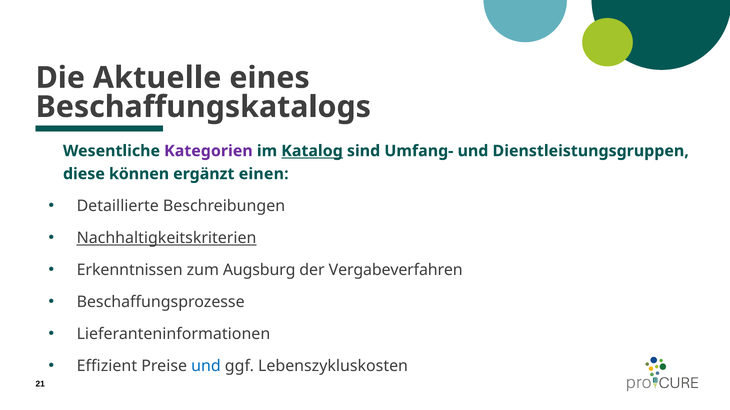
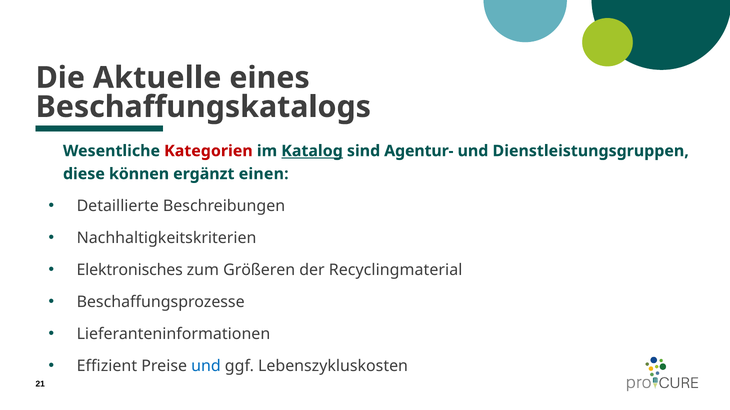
Kategorien colour: purple -> red
Umfang-: Umfang- -> Agentur-
Nachhaltigkeitskriterien underline: present -> none
Erkenntnissen: Erkenntnissen -> Elektronisches
Augsburg: Augsburg -> Größeren
Vergabeverfahren: Vergabeverfahren -> Recyclingmaterial
